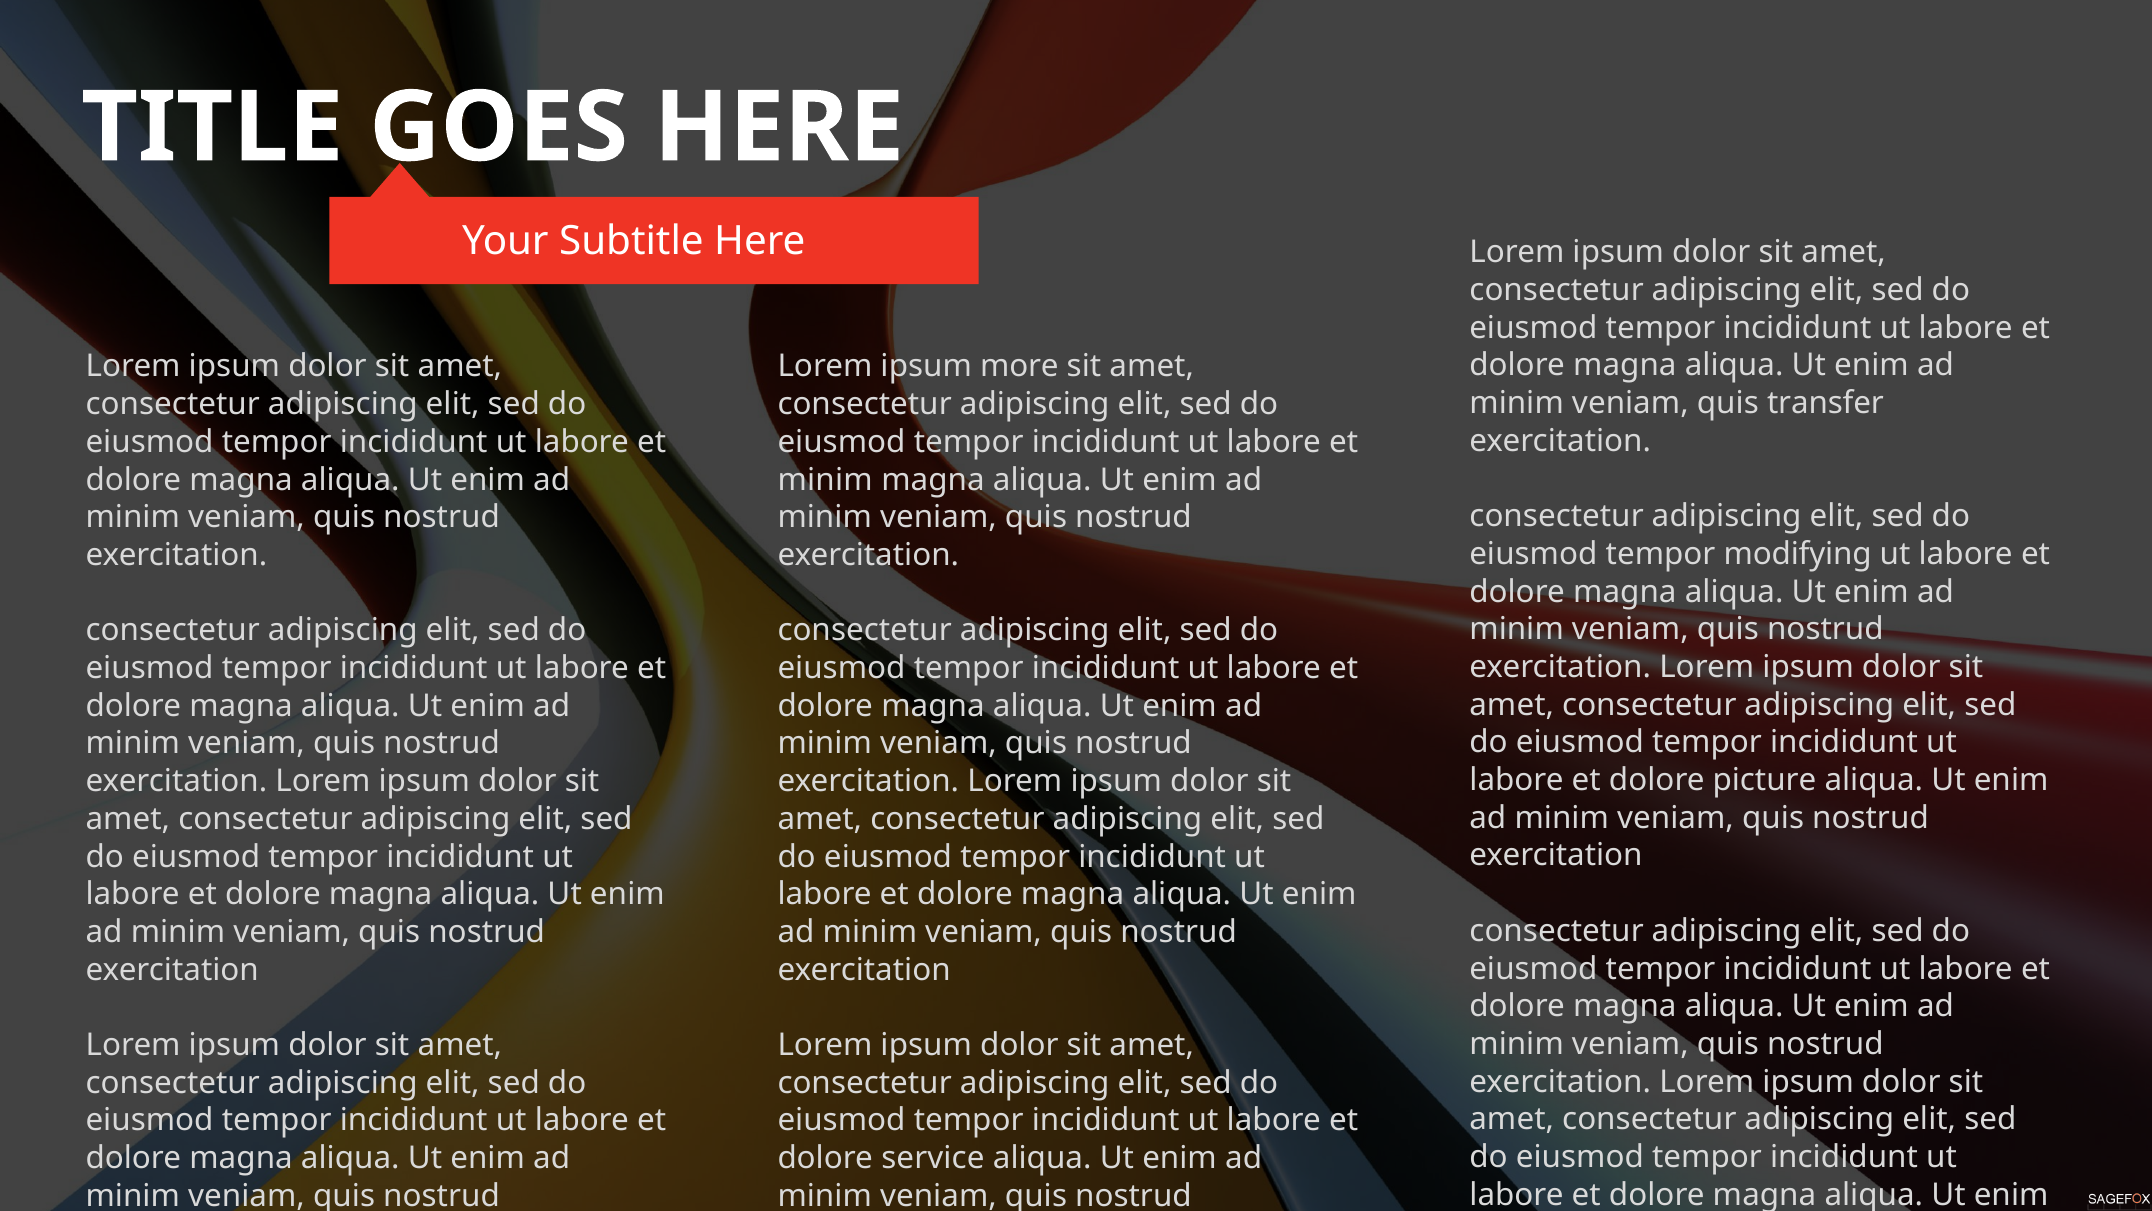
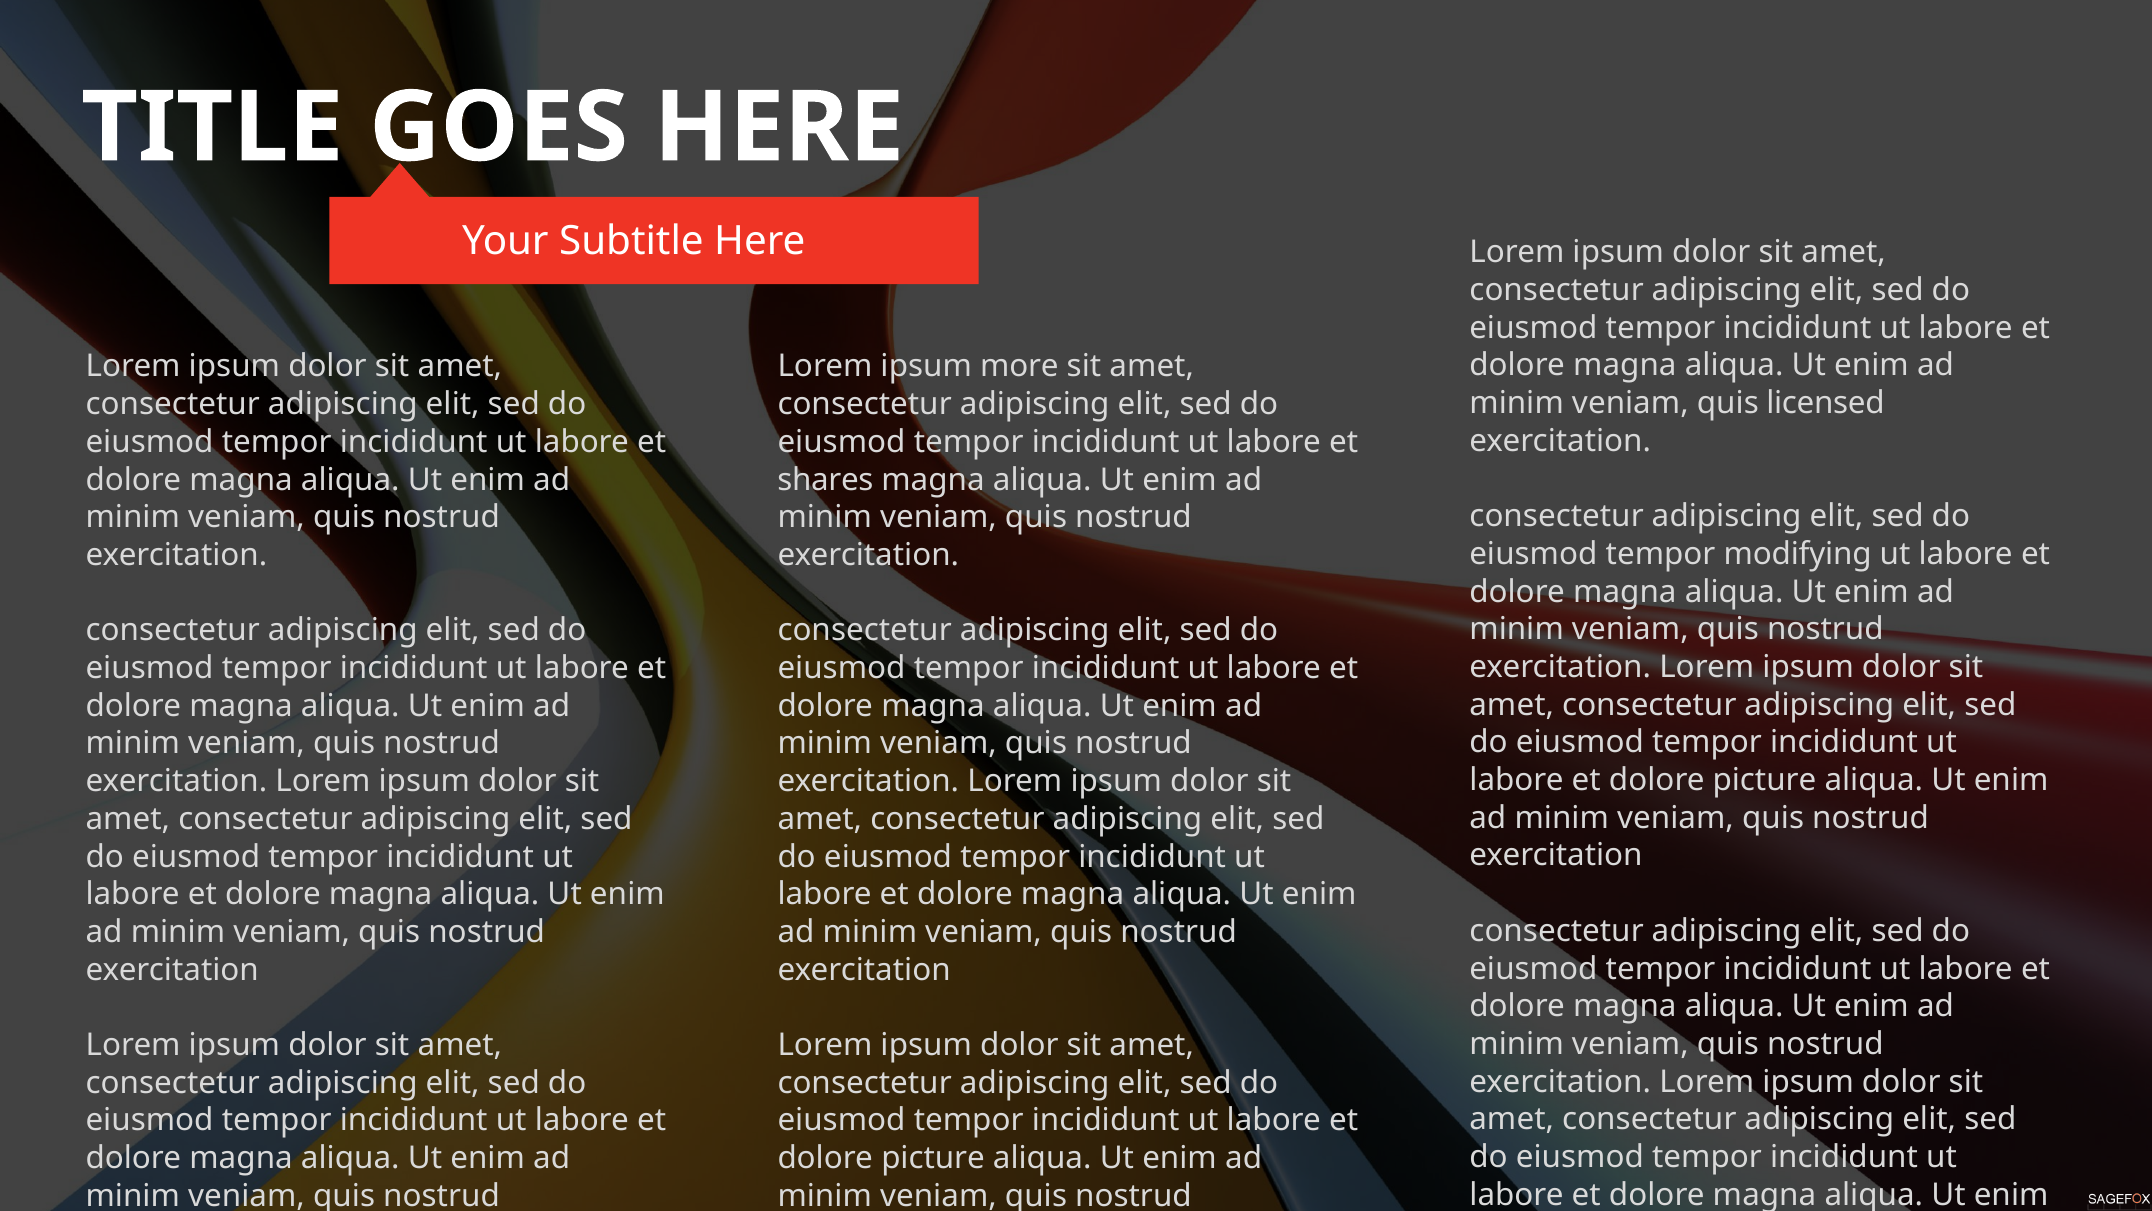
transfer: transfer -> licensed
minim at (825, 479): minim -> shares
service at (933, 1158): service -> picture
